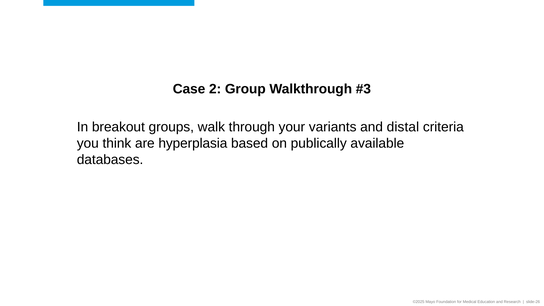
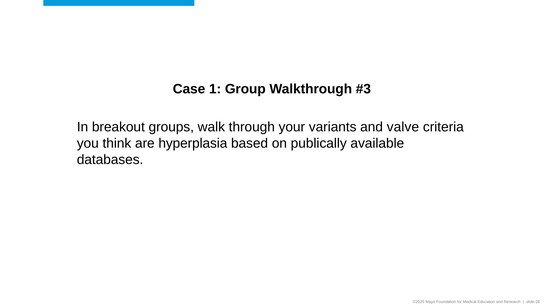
2: 2 -> 1
distal: distal -> valve
